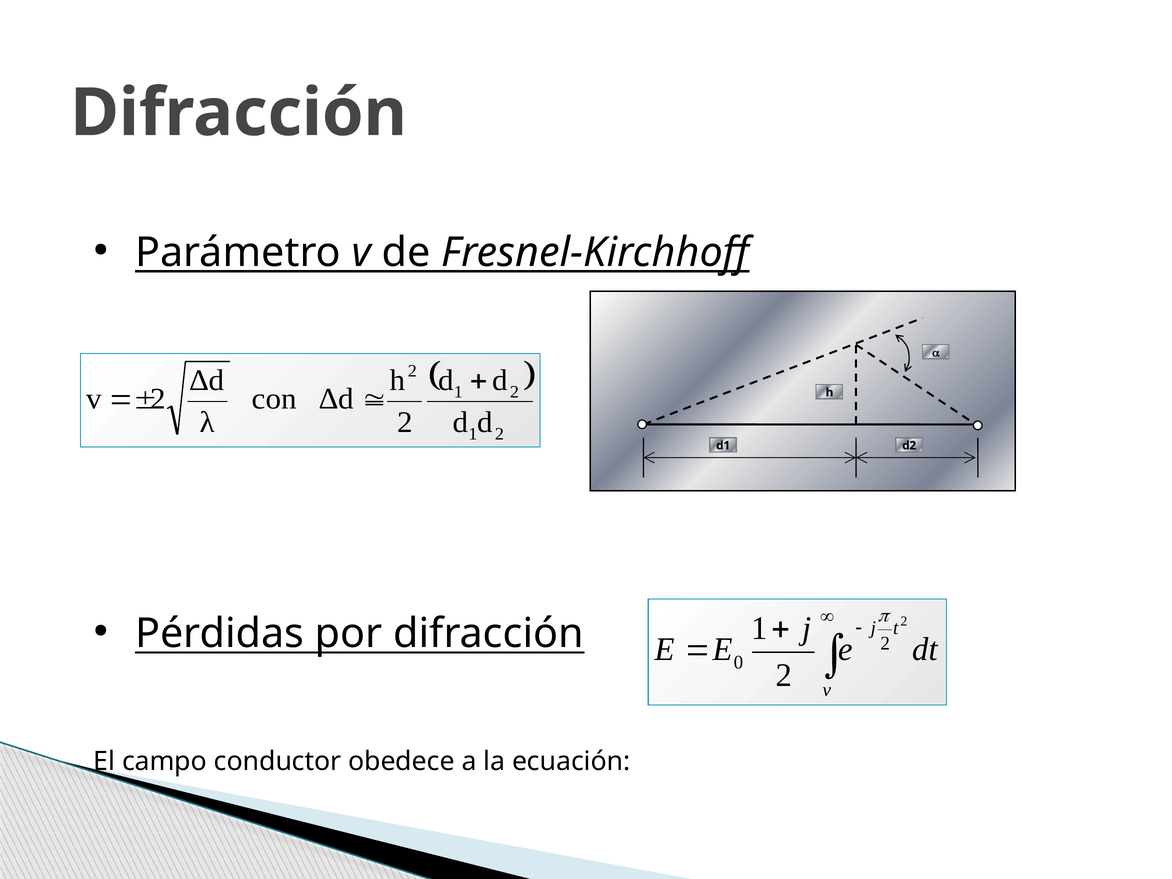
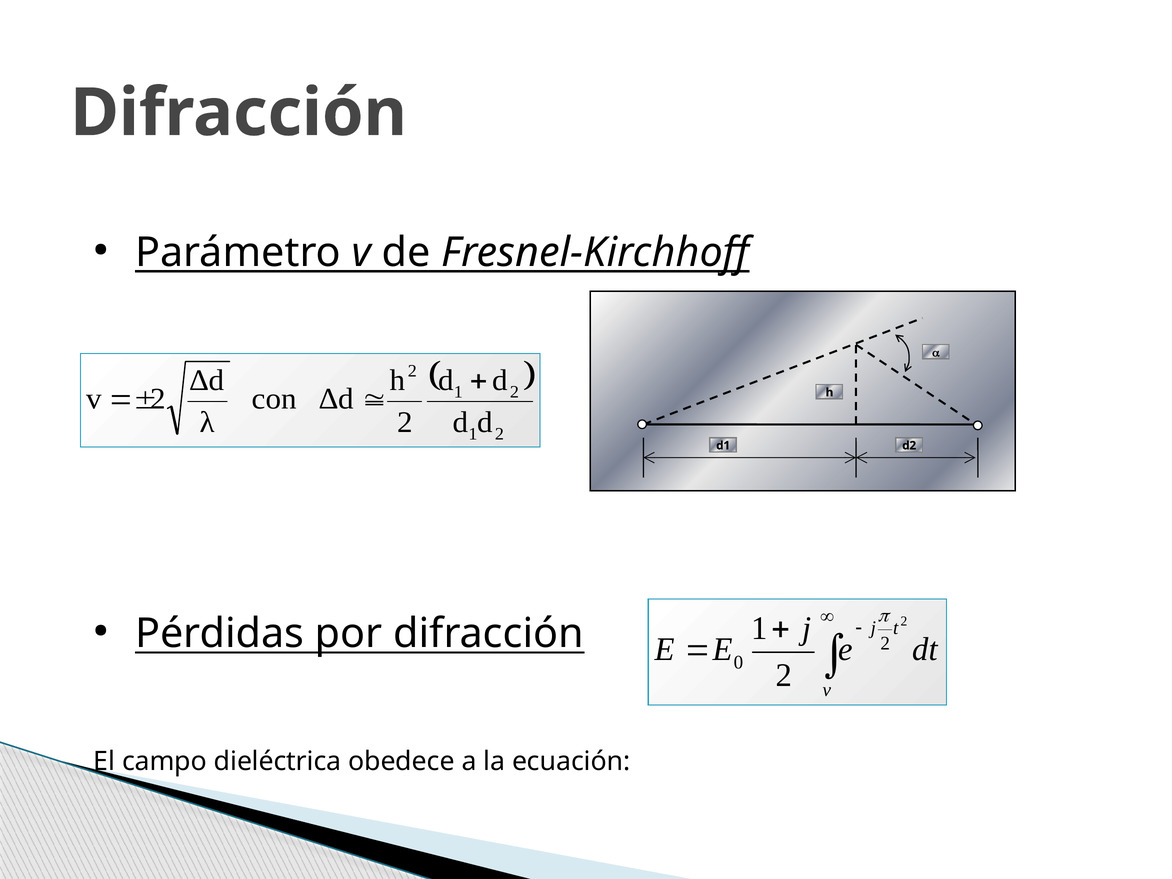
conductor: conductor -> dieléctrica
